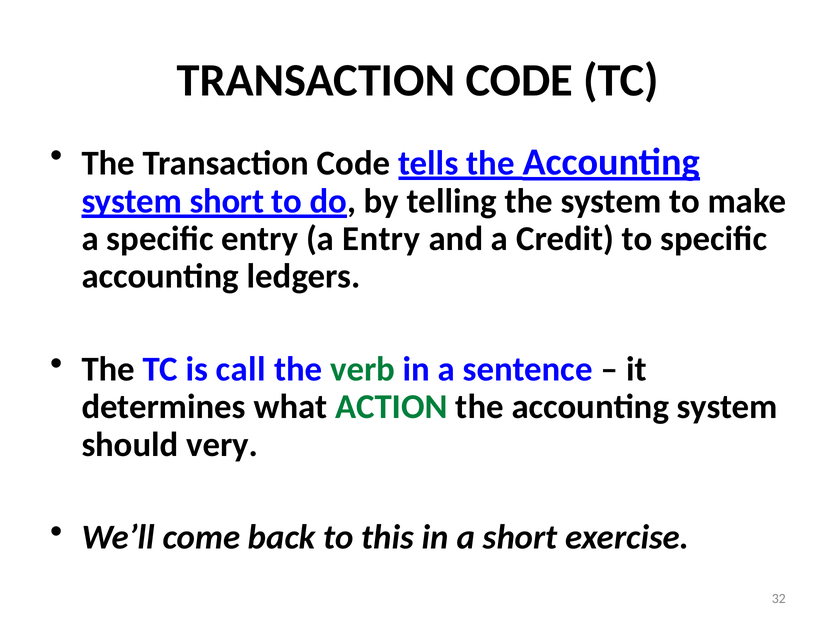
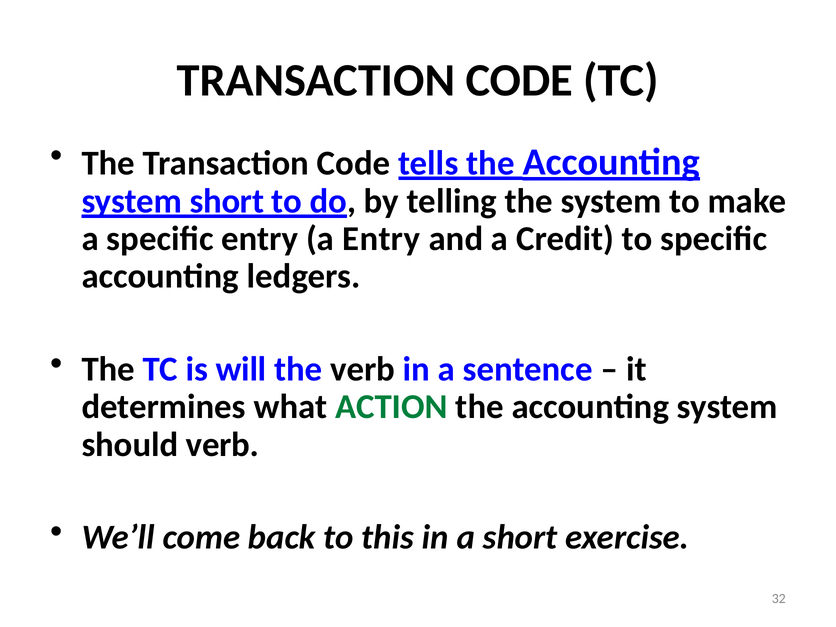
call: call -> will
verb at (363, 369) colour: green -> black
should very: very -> verb
